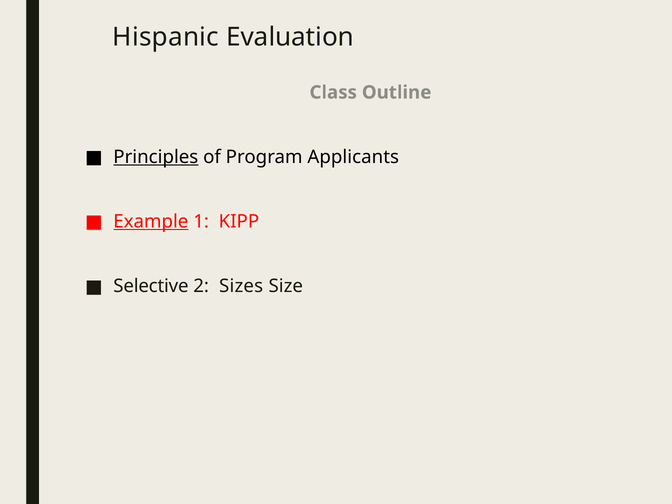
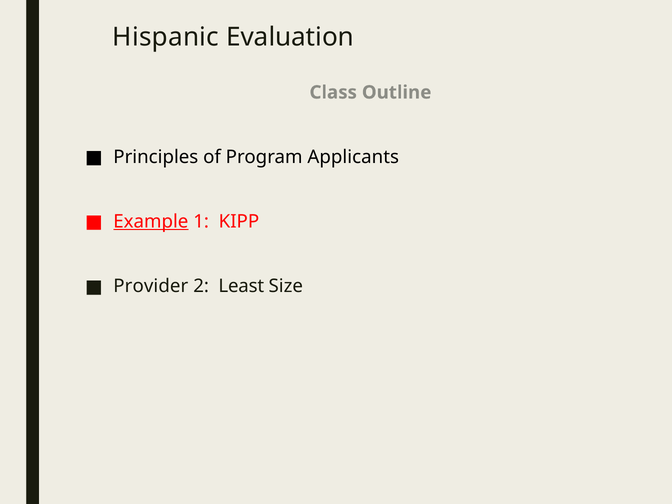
Principles underline: present -> none
Selective: Selective -> Provider
Sizes: Sizes -> Least
